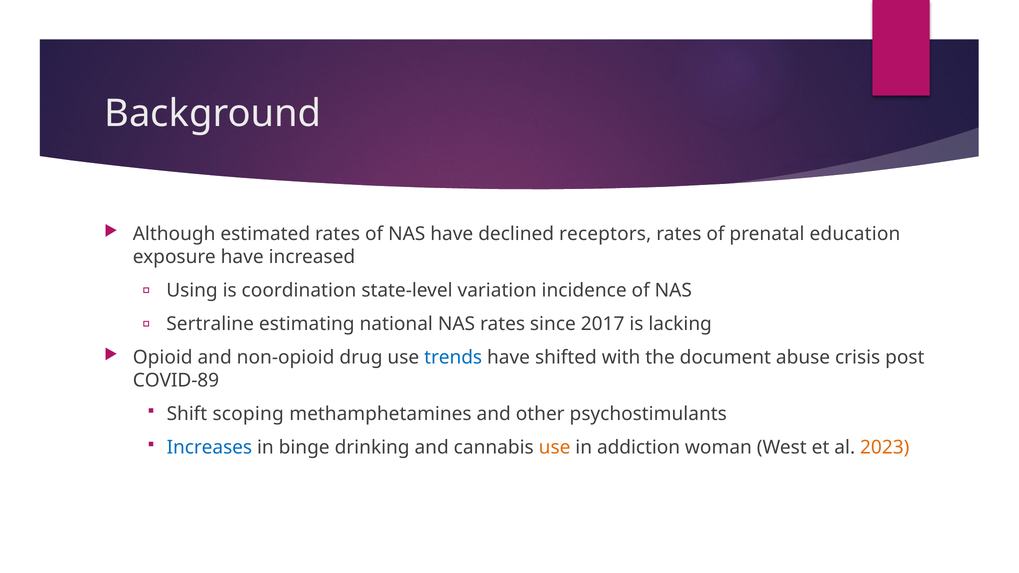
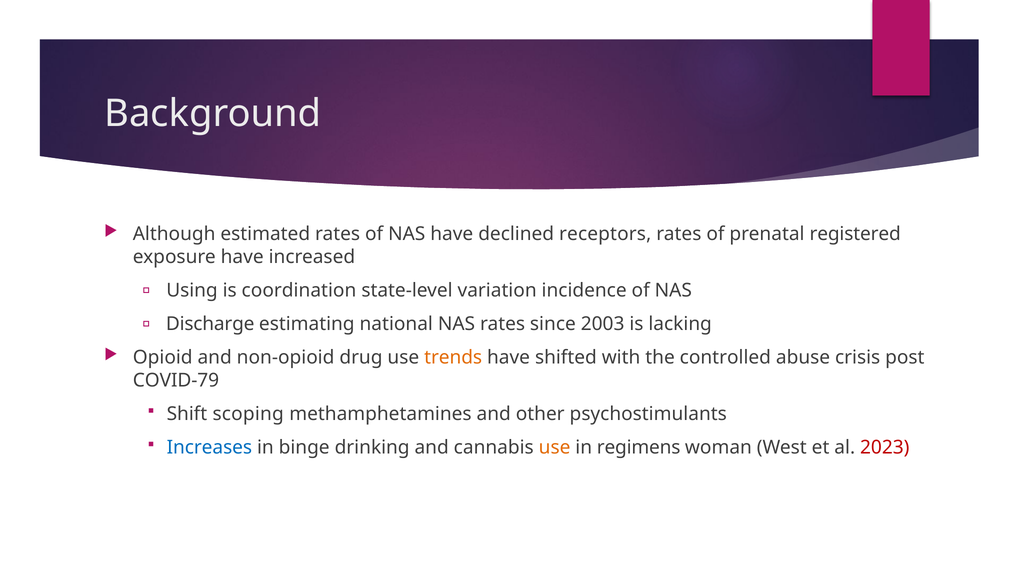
education: education -> registered
Sertraline: Sertraline -> Discharge
2017: 2017 -> 2003
trends colour: blue -> orange
document: document -> controlled
COVID-89: COVID-89 -> COVID-79
addiction: addiction -> regimens
2023 colour: orange -> red
